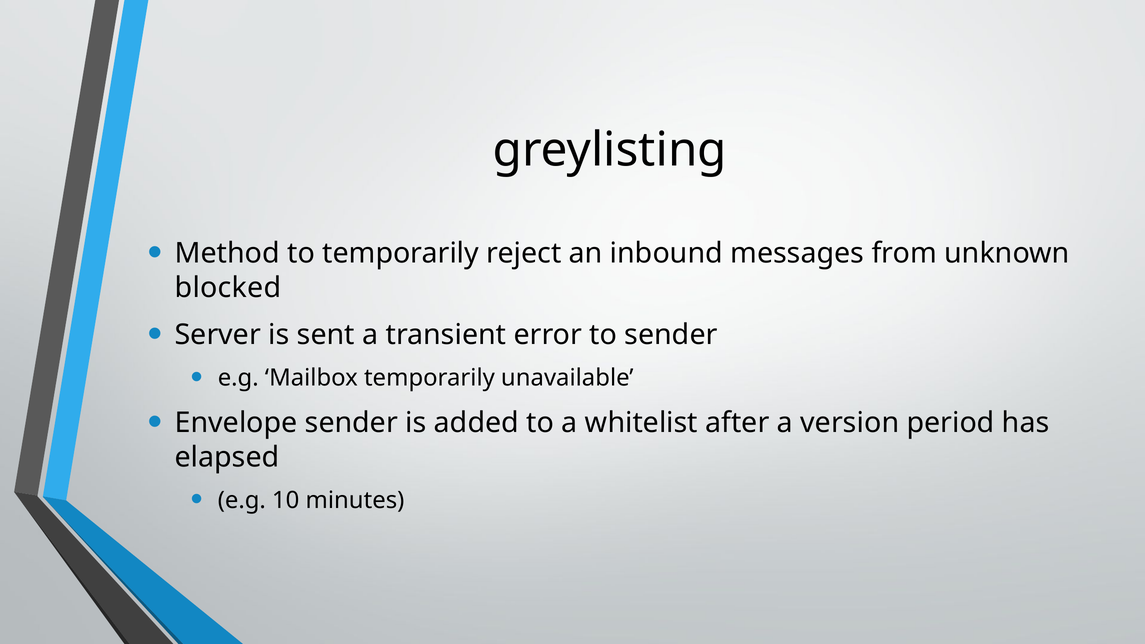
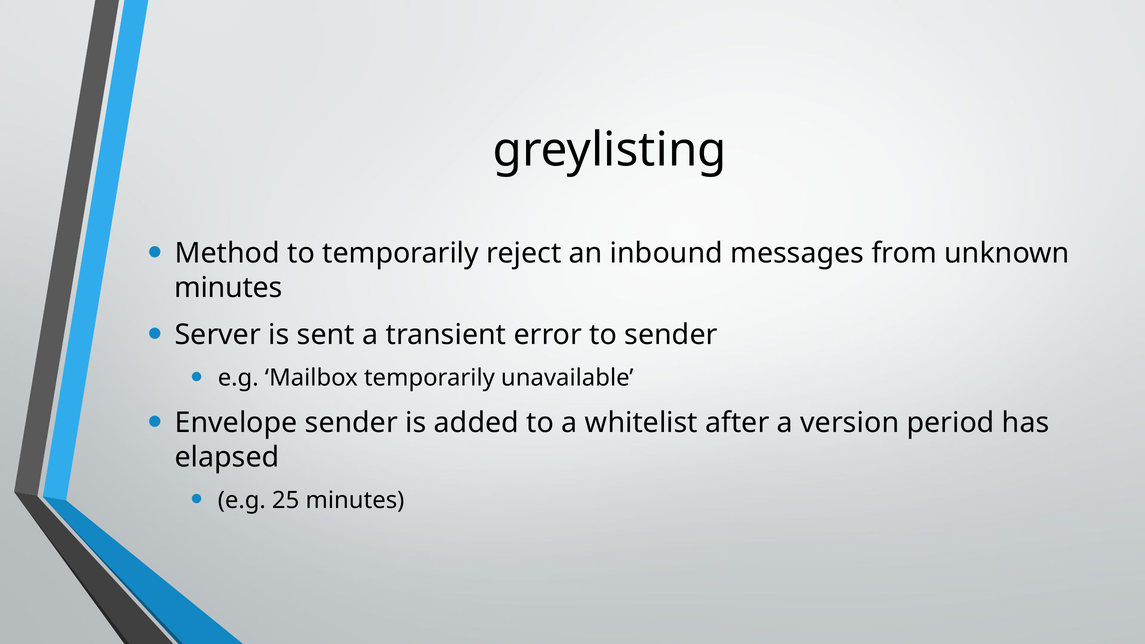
blocked at (228, 288): blocked -> minutes
10: 10 -> 25
